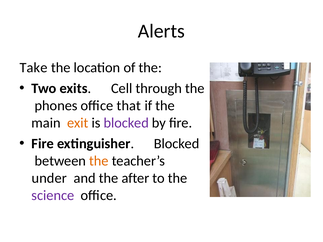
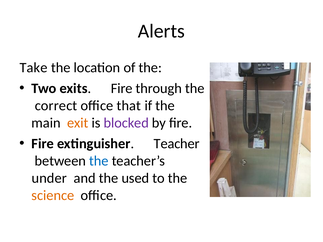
exits Cell: Cell -> Fire
phones: phones -> correct
extinguisher Blocked: Blocked -> Teacher
the at (99, 161) colour: orange -> blue
after: after -> used
science colour: purple -> orange
